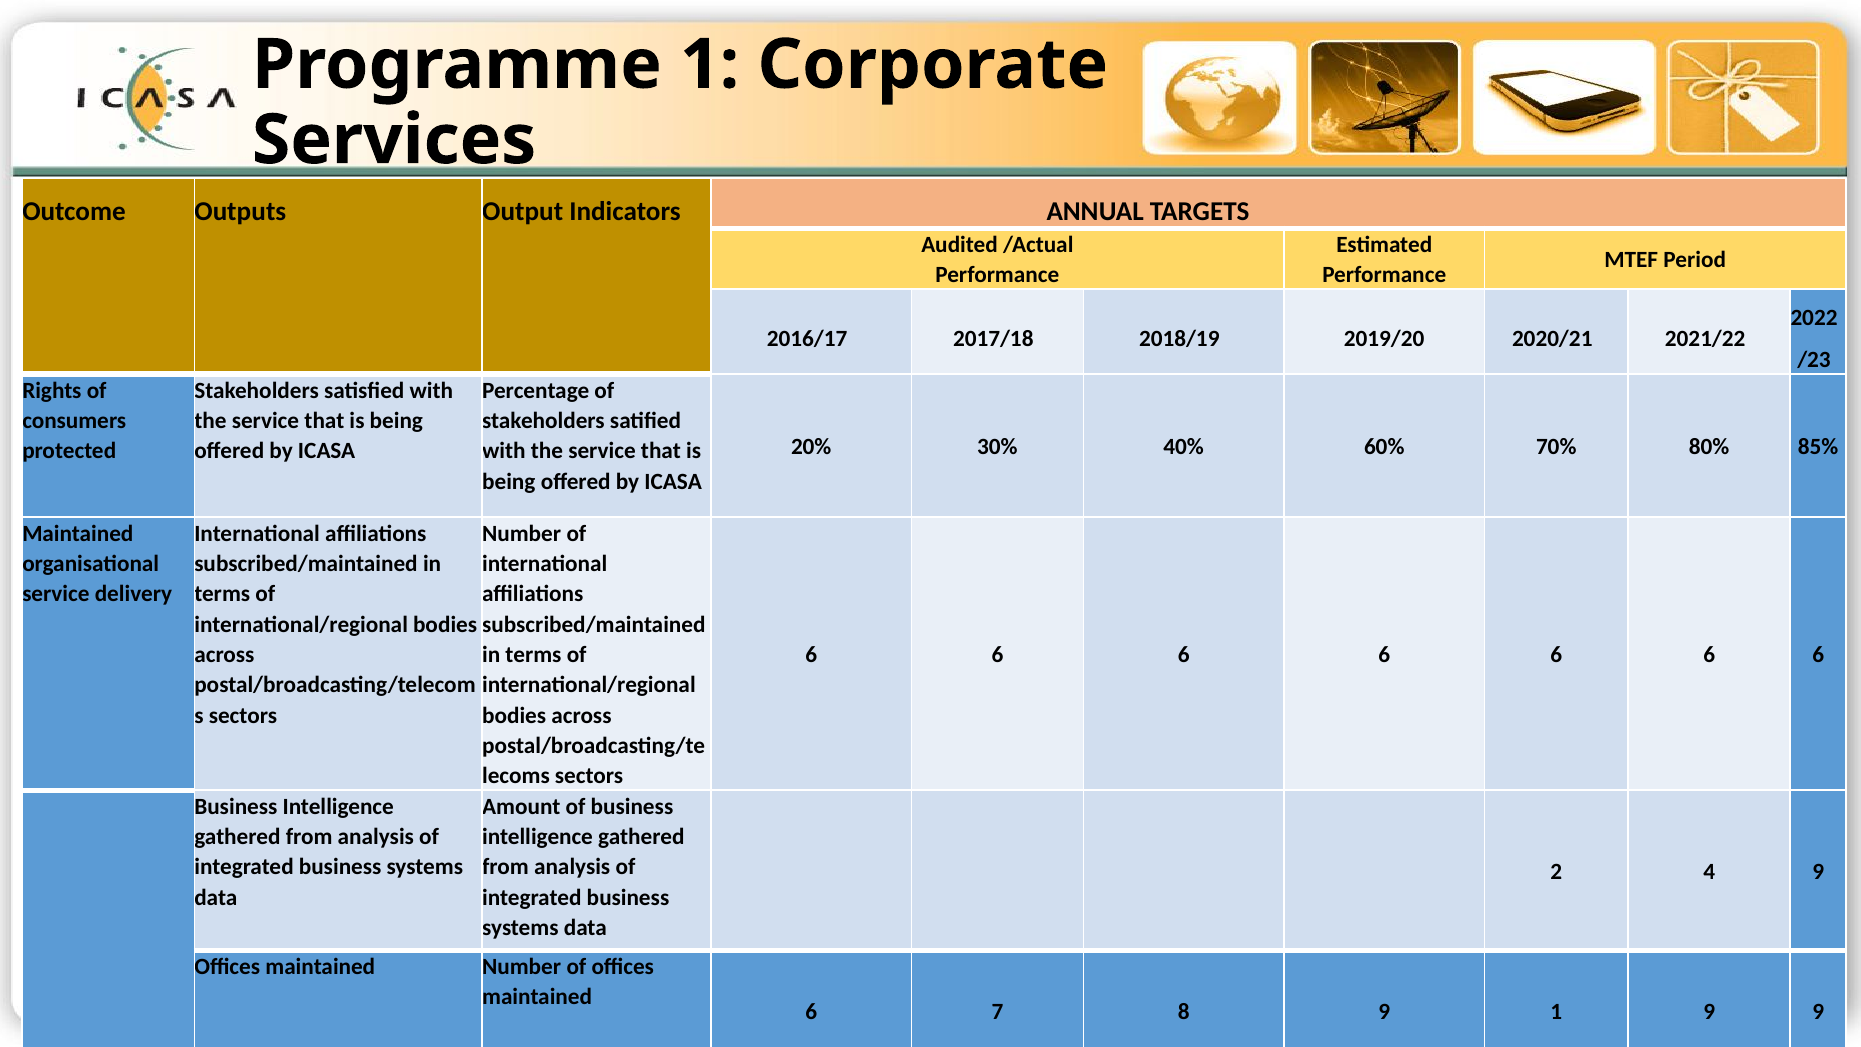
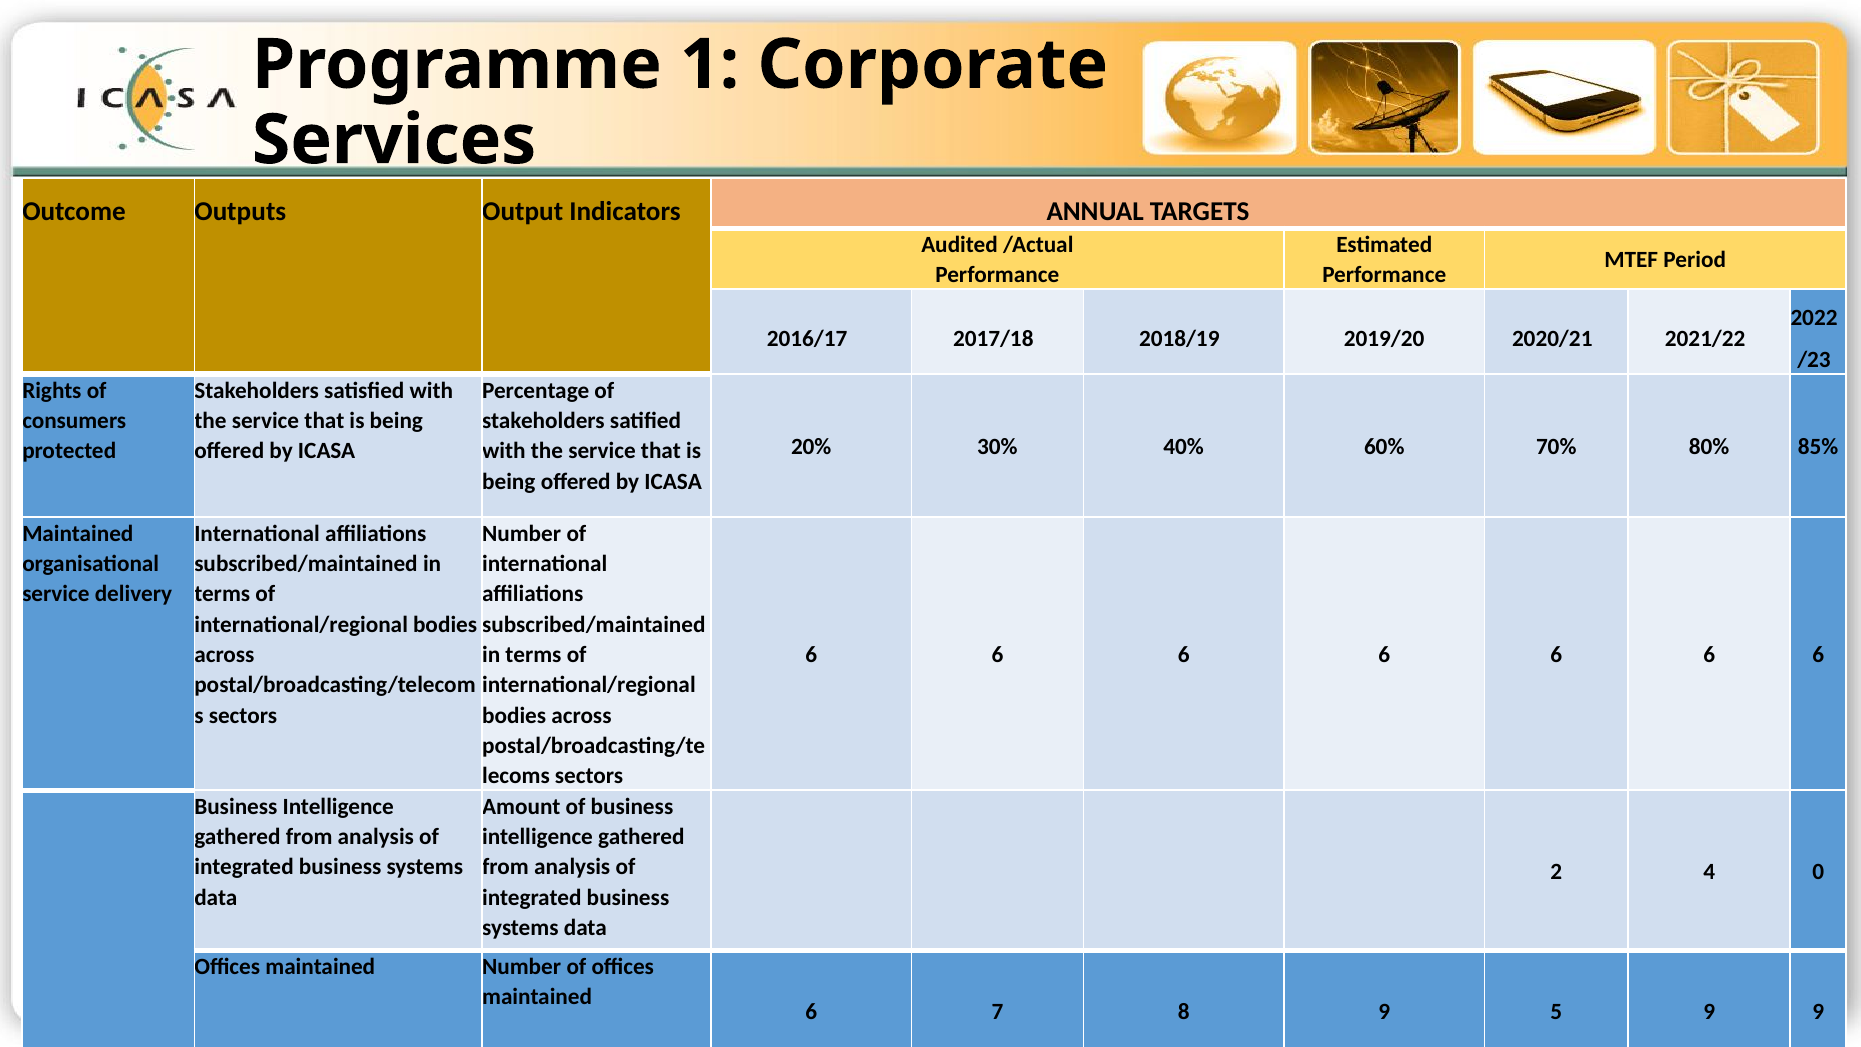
4 9: 9 -> 0
9 1: 1 -> 5
